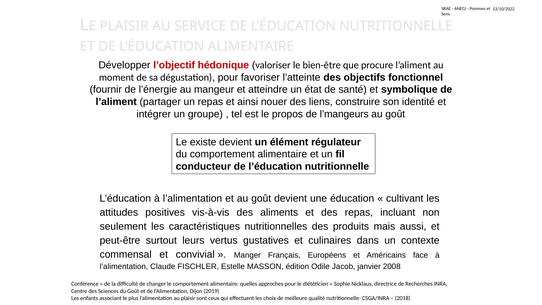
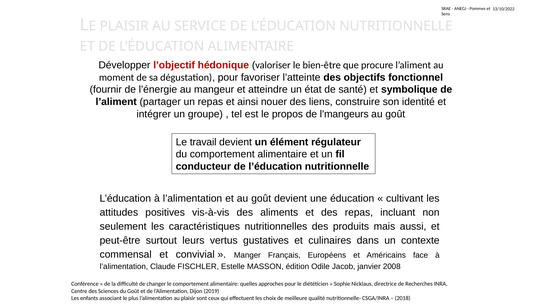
existe: existe -> travail
